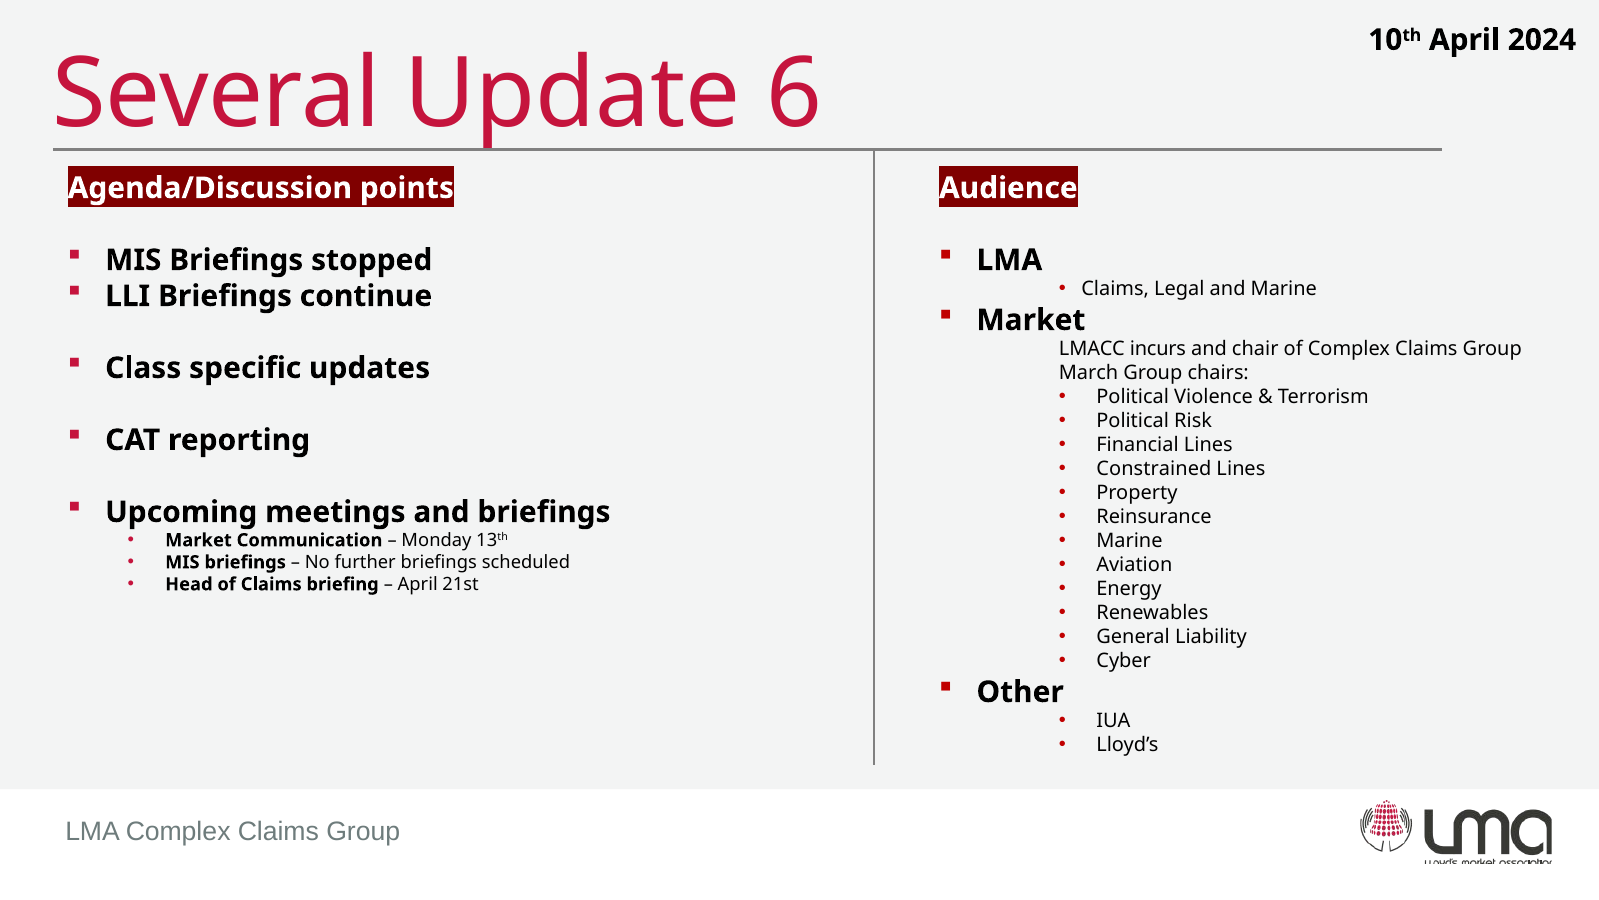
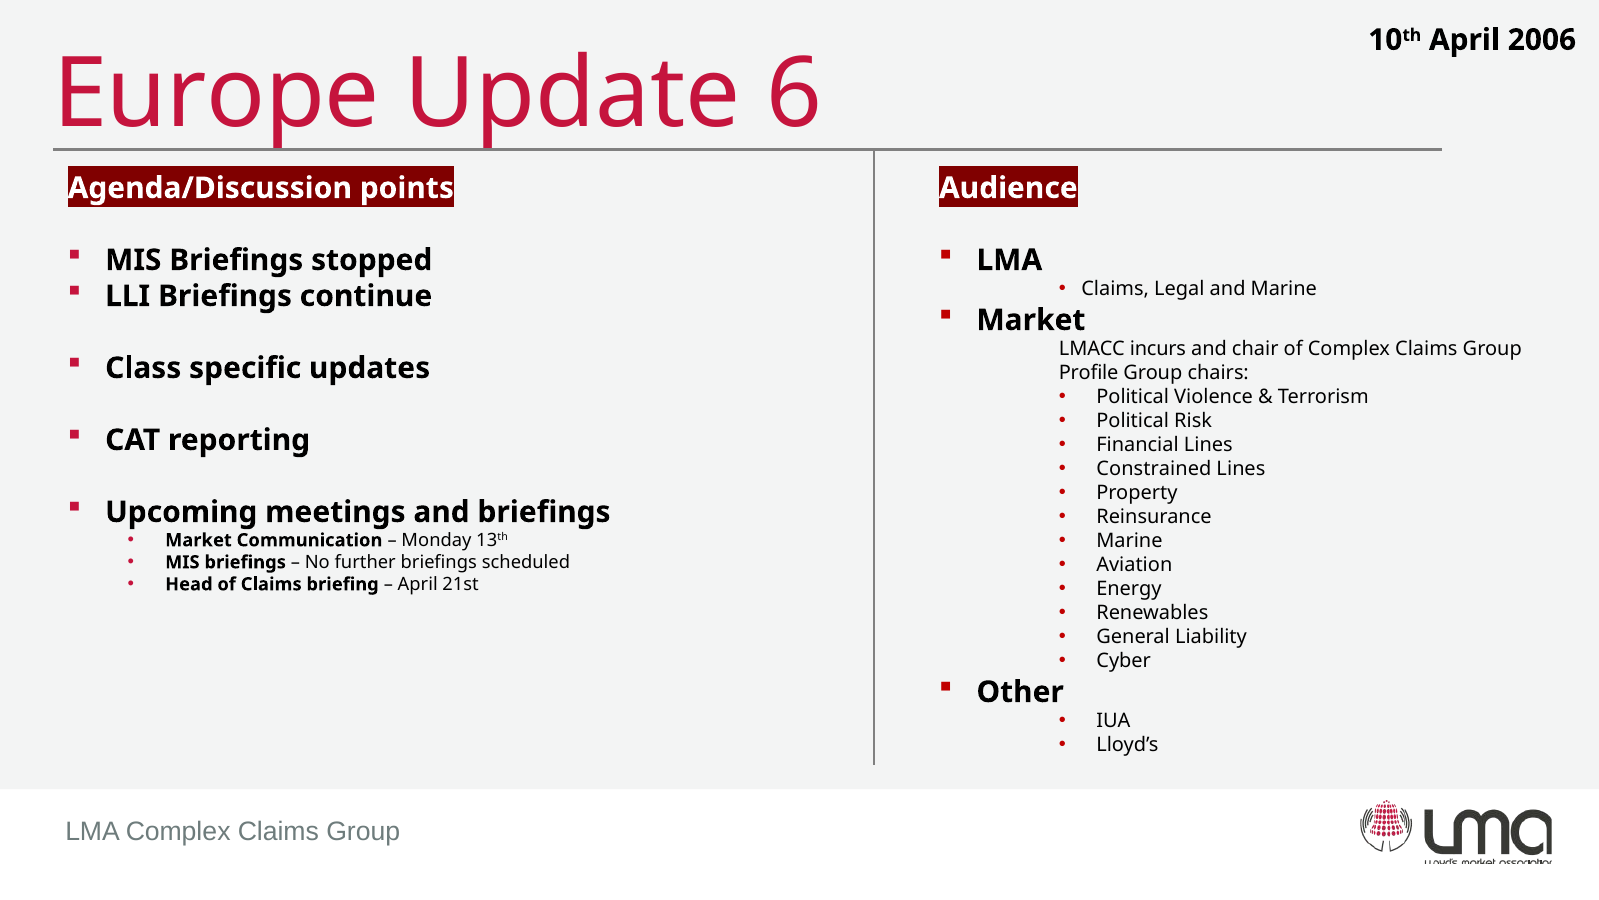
2024: 2024 -> 2006
Several: Several -> Europe
March: March -> Profile
